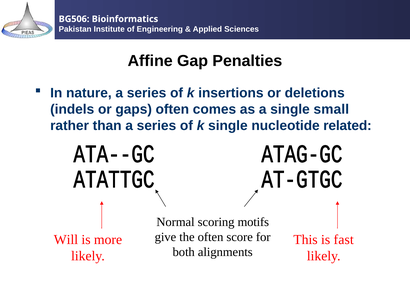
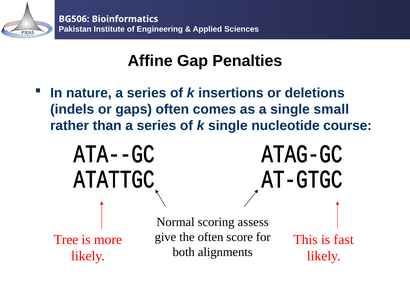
related: related -> course
motifs: motifs -> assess
Will: Will -> Tree
